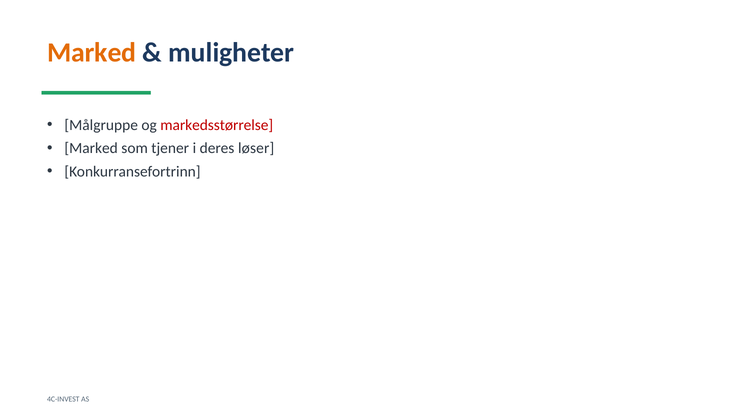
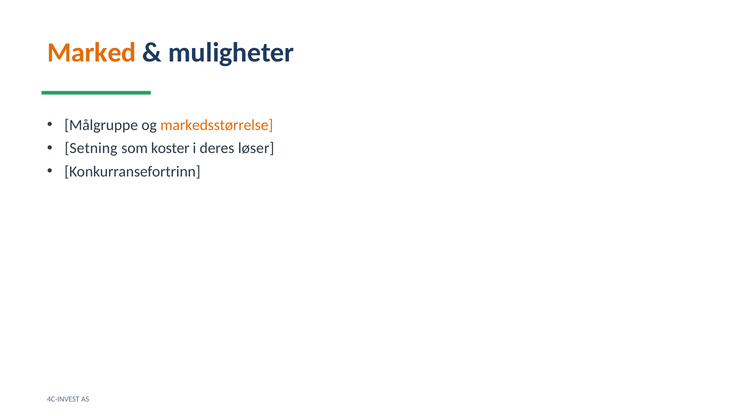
markedsstørrelse colour: red -> orange
Marked at (91, 148): Marked -> Setning
tjener: tjener -> koster
